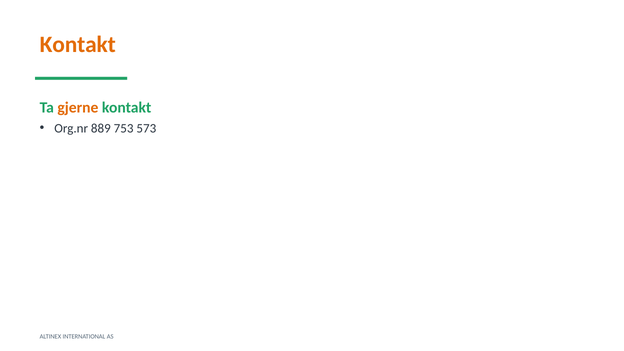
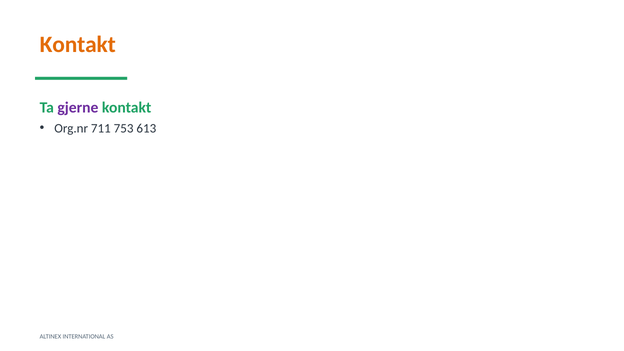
gjerne colour: orange -> purple
889: 889 -> 711
573: 573 -> 613
